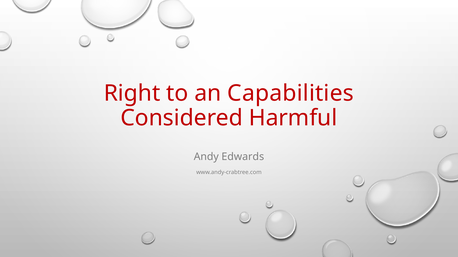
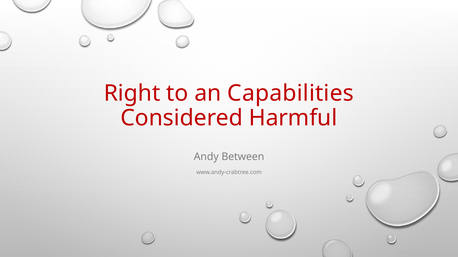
Edwards: Edwards -> Between
